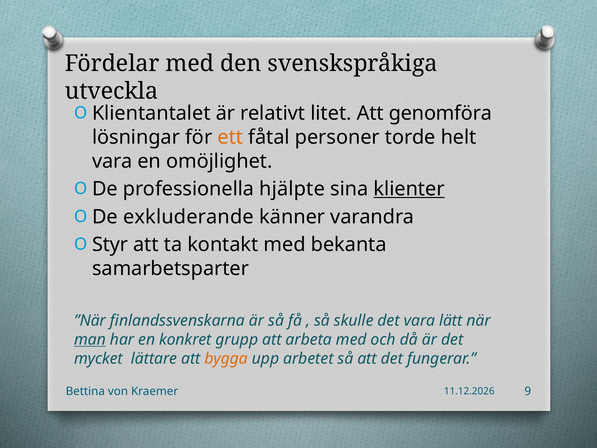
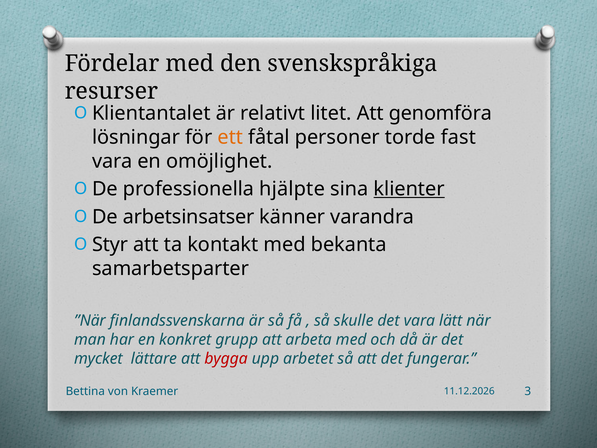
utveckla: utveckla -> resurser
helt: helt -> fast
exkluderande: exkluderande -> arbetsinsatser
man underline: present -> none
bygga colour: orange -> red
9: 9 -> 3
